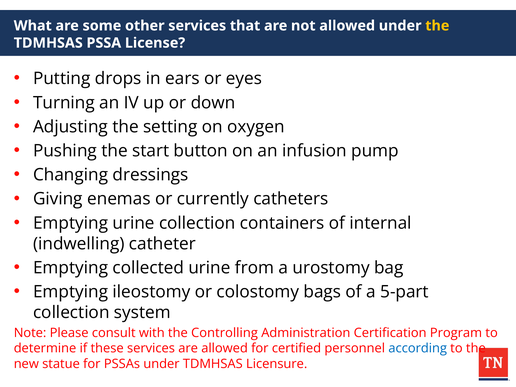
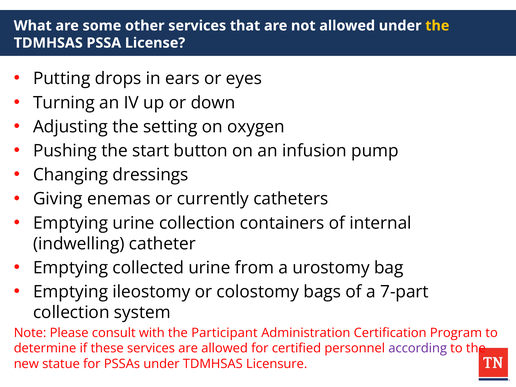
5-part: 5-part -> 7-part
Controlling: Controlling -> Participant
according colour: blue -> purple
